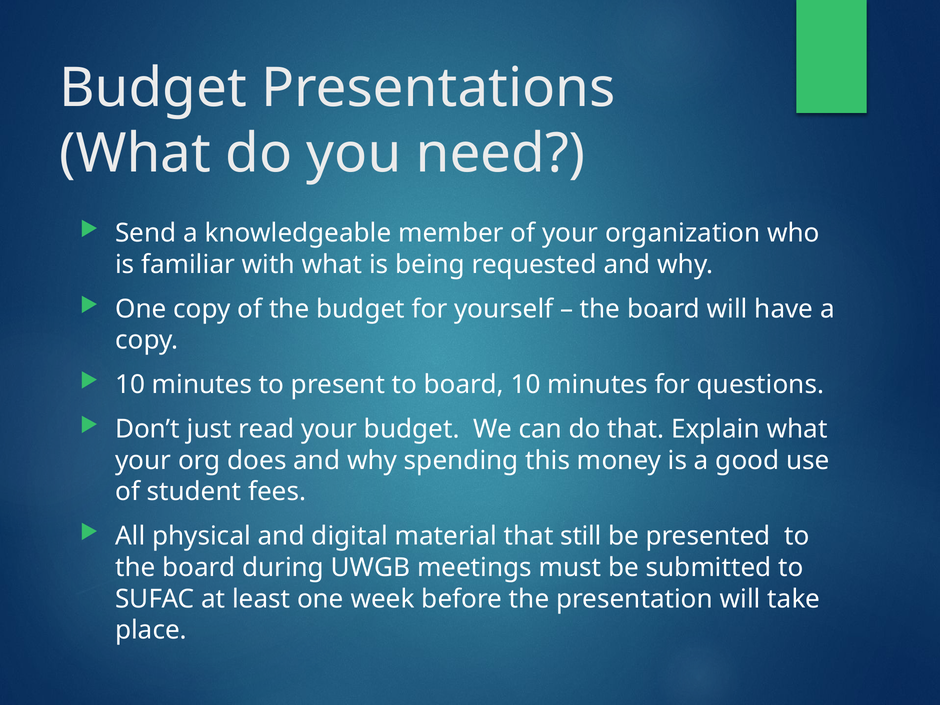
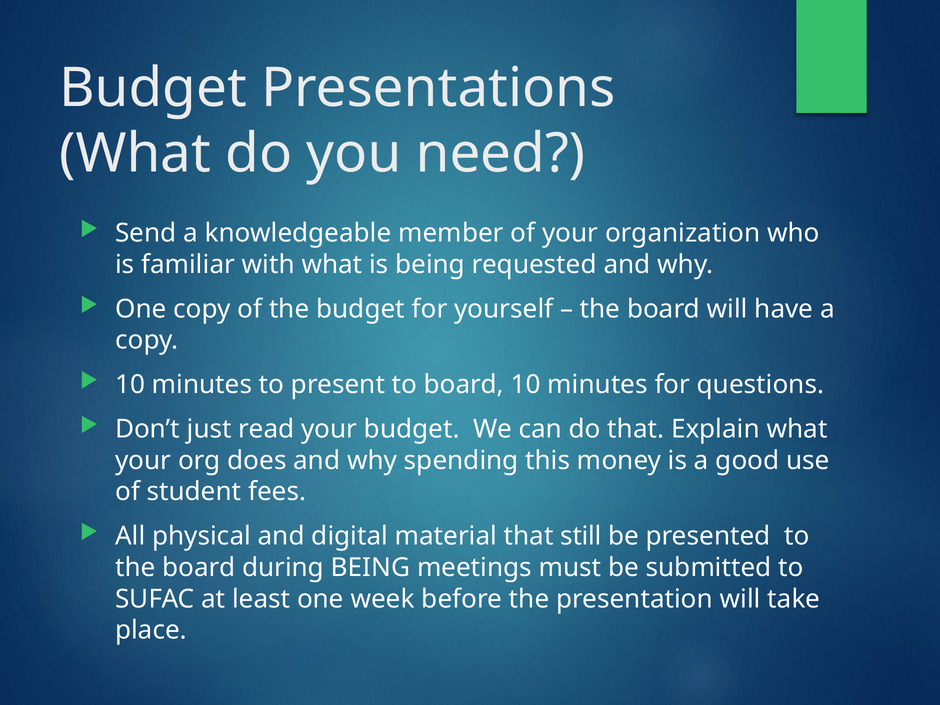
during UWGB: UWGB -> BEING
